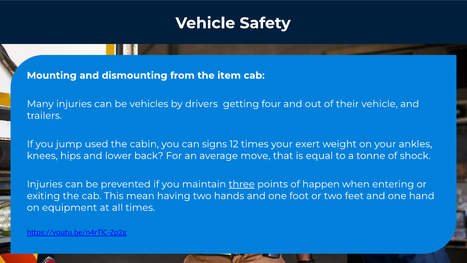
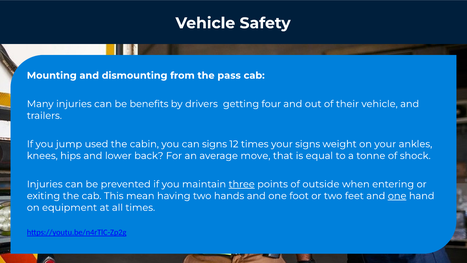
item: item -> pass
vehicles: vehicles -> benefits
your exert: exert -> signs
happen: happen -> outside
one at (397, 196) underline: none -> present
